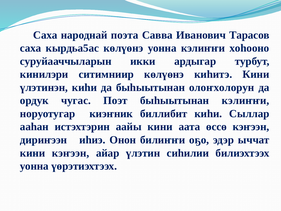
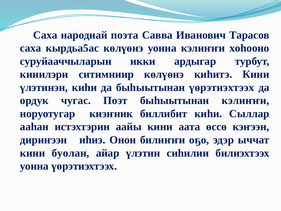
быһыытынан олоҥхолорун: олоҥхолорун -> үөрэтиэхтээх
кини кэҥээн: кэҥээн -> буолан
